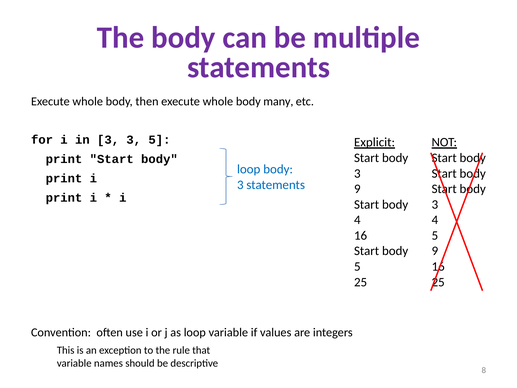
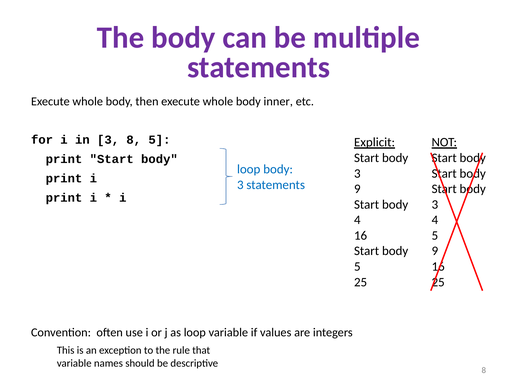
many: many -> inner
3 3: 3 -> 8
